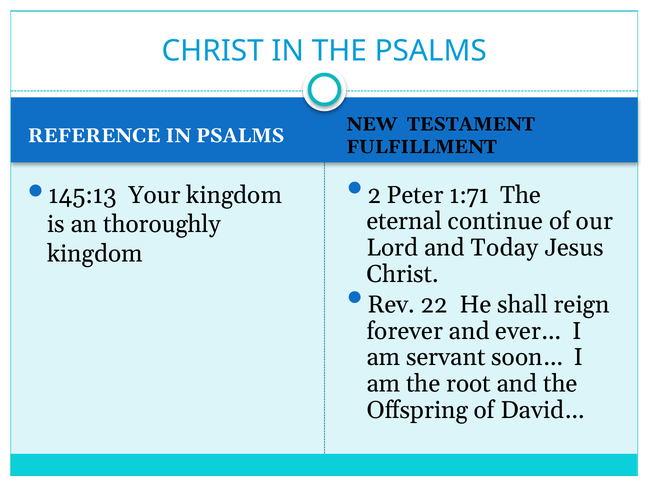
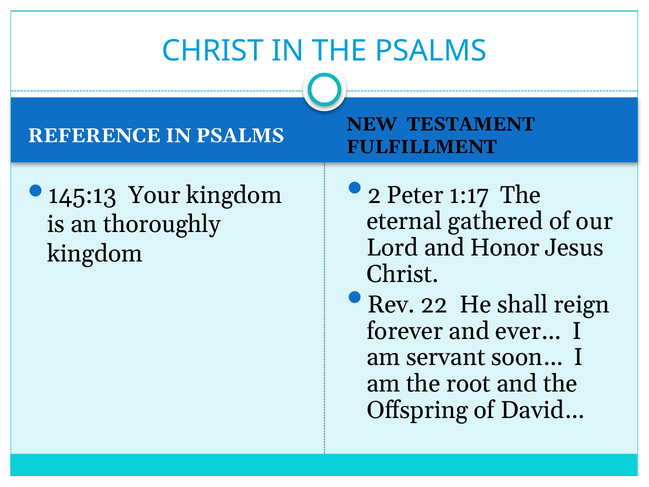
1:71: 1:71 -> 1:17
continue: continue -> gathered
Today: Today -> Honor
